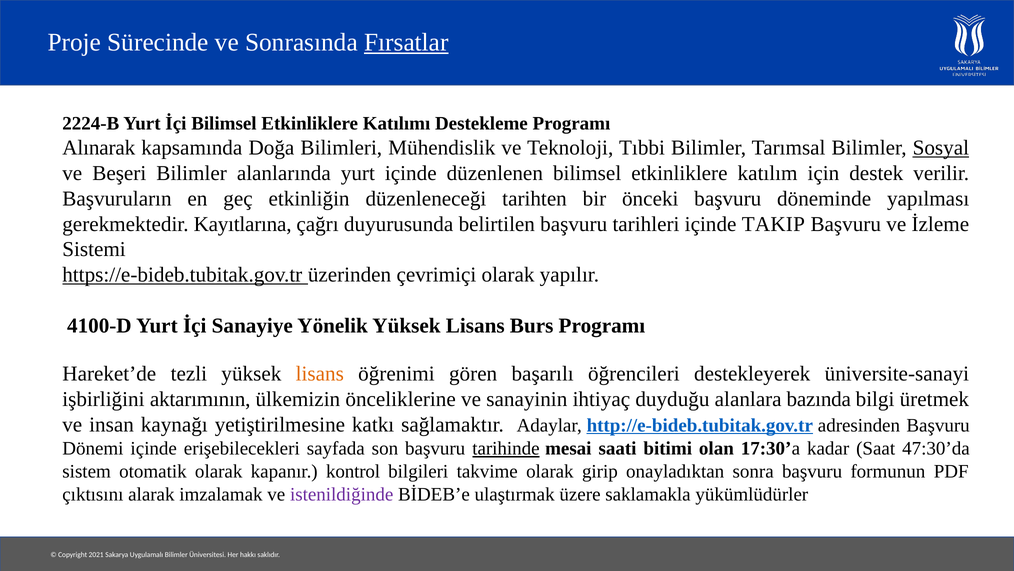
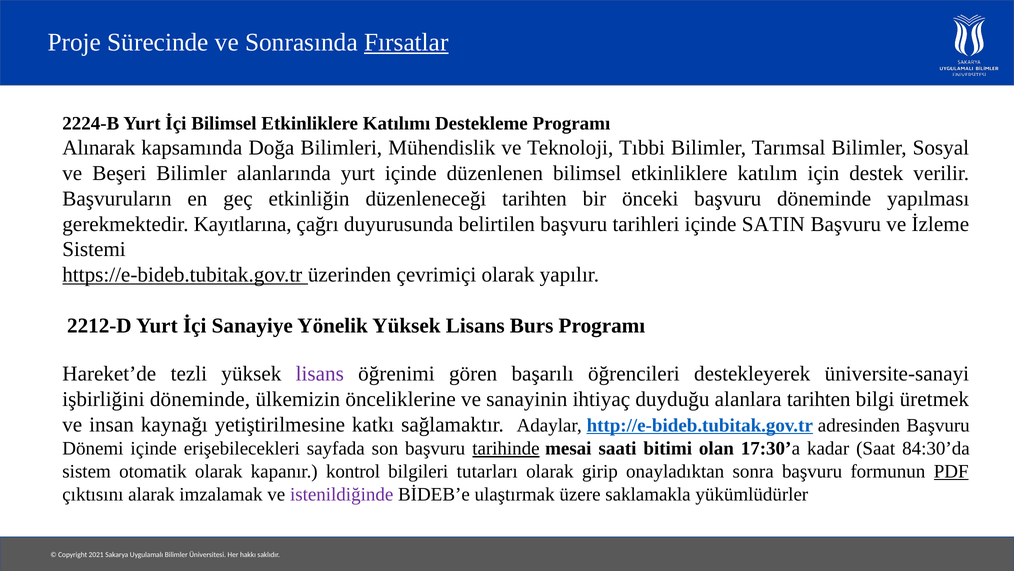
Sosyal underline: present -> none
TAKIP: TAKIP -> SATIN
4100-D: 4100-D -> 2212-D
lisans at (320, 373) colour: orange -> purple
işbirliğini aktarımının: aktarımının -> döneminde
alanlara bazında: bazında -> tarihten
47:30’da: 47:30’da -> 84:30’da
takvime: takvime -> tutarları
PDF underline: none -> present
